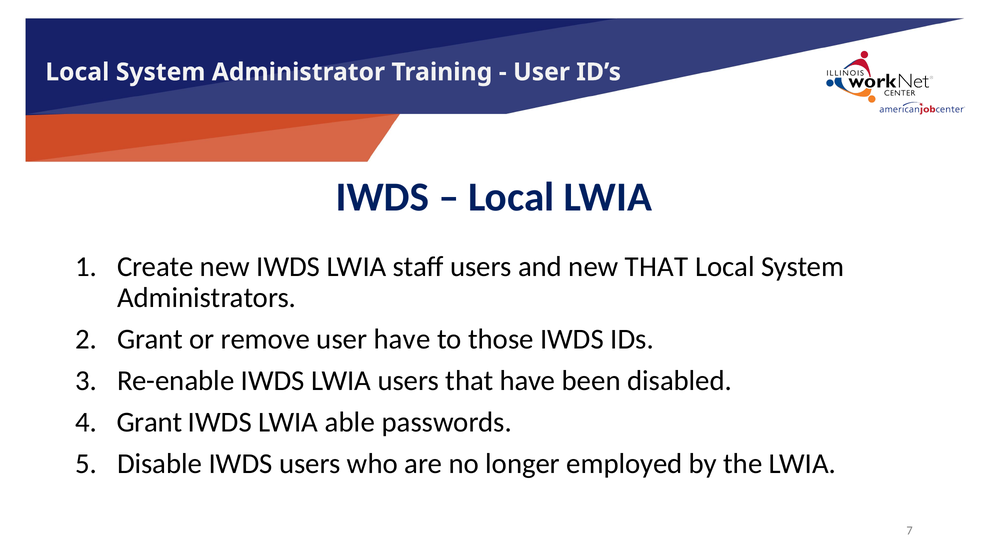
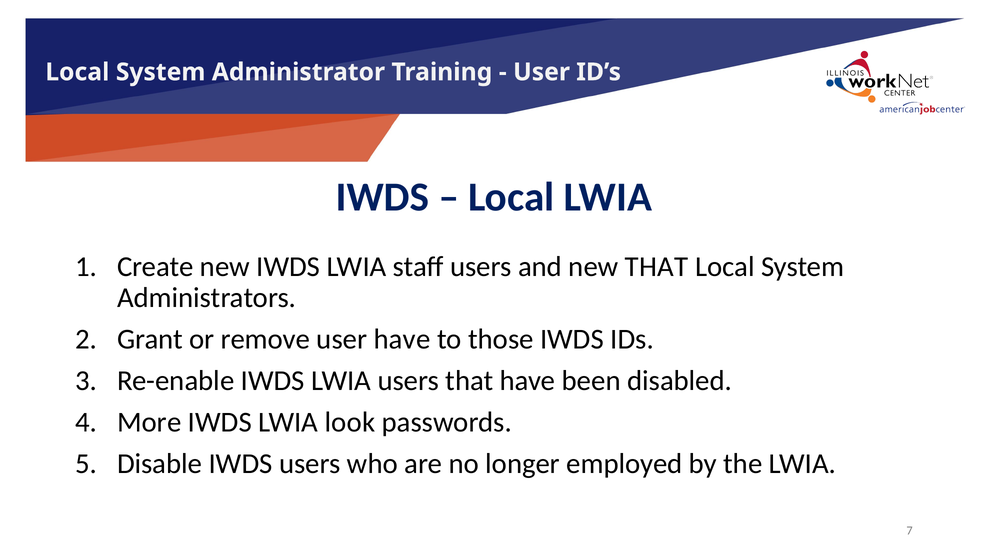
Grant at (149, 422): Grant -> More
able: able -> look
